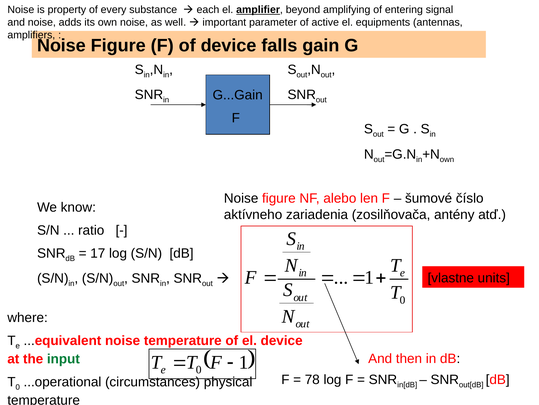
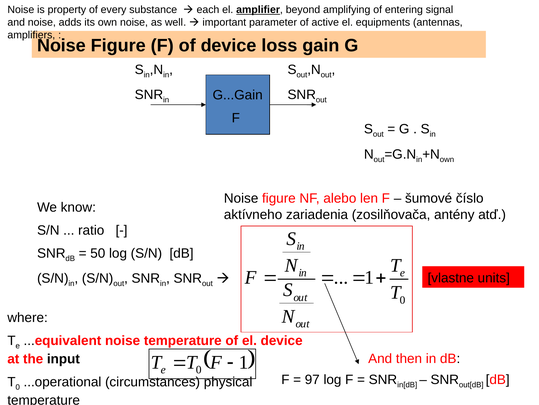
falls: falls -> loss
17: 17 -> 50
input colour: green -> black
78: 78 -> 97
